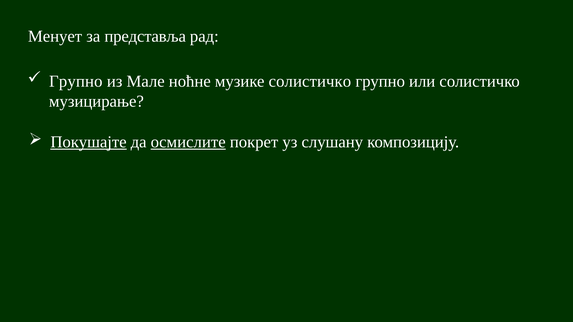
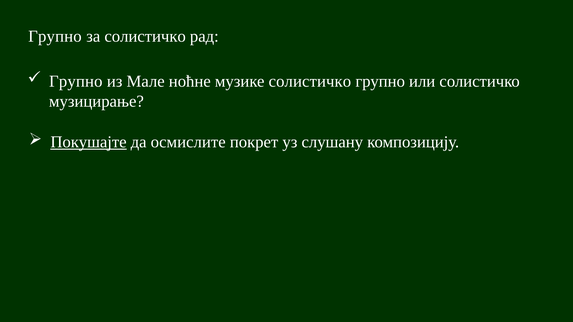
Менует at (55, 36): Менует -> Групно
за представља: представља -> солистичко
осмислите underline: present -> none
